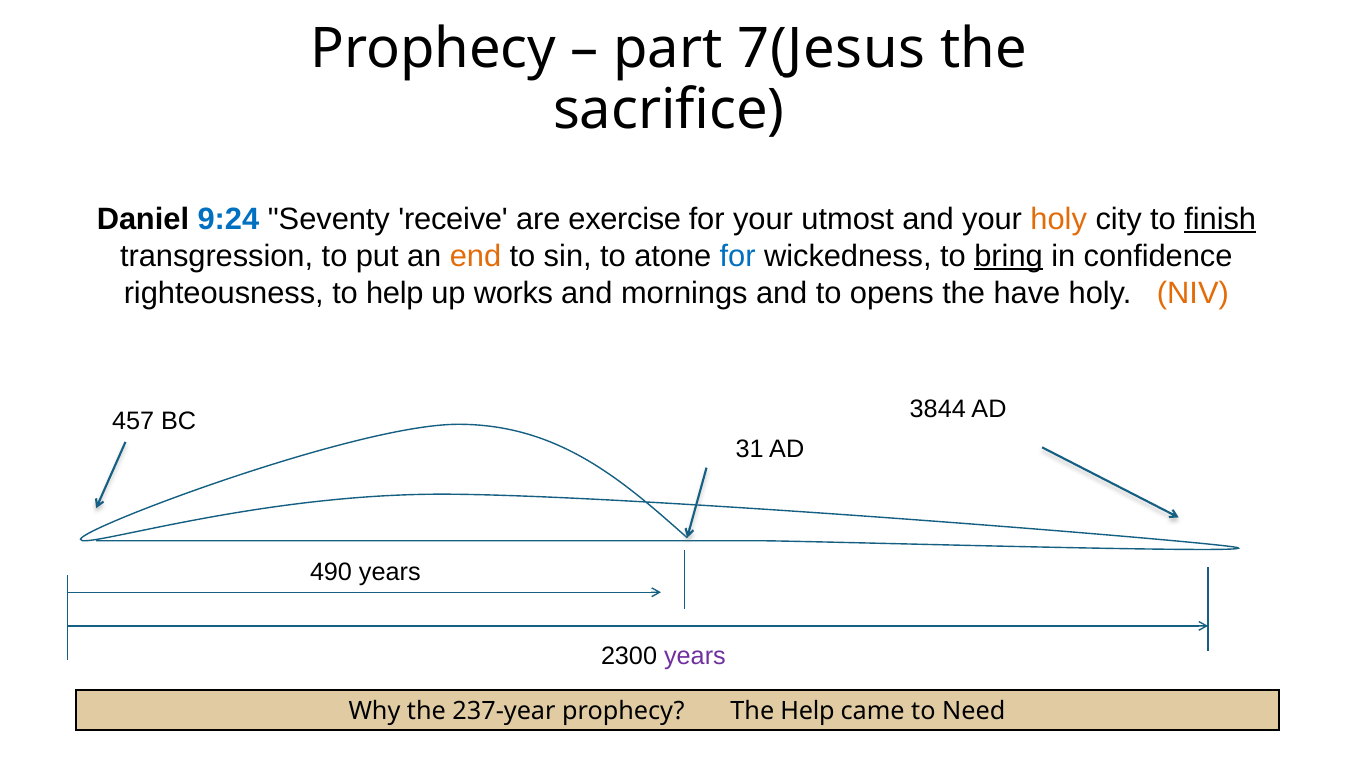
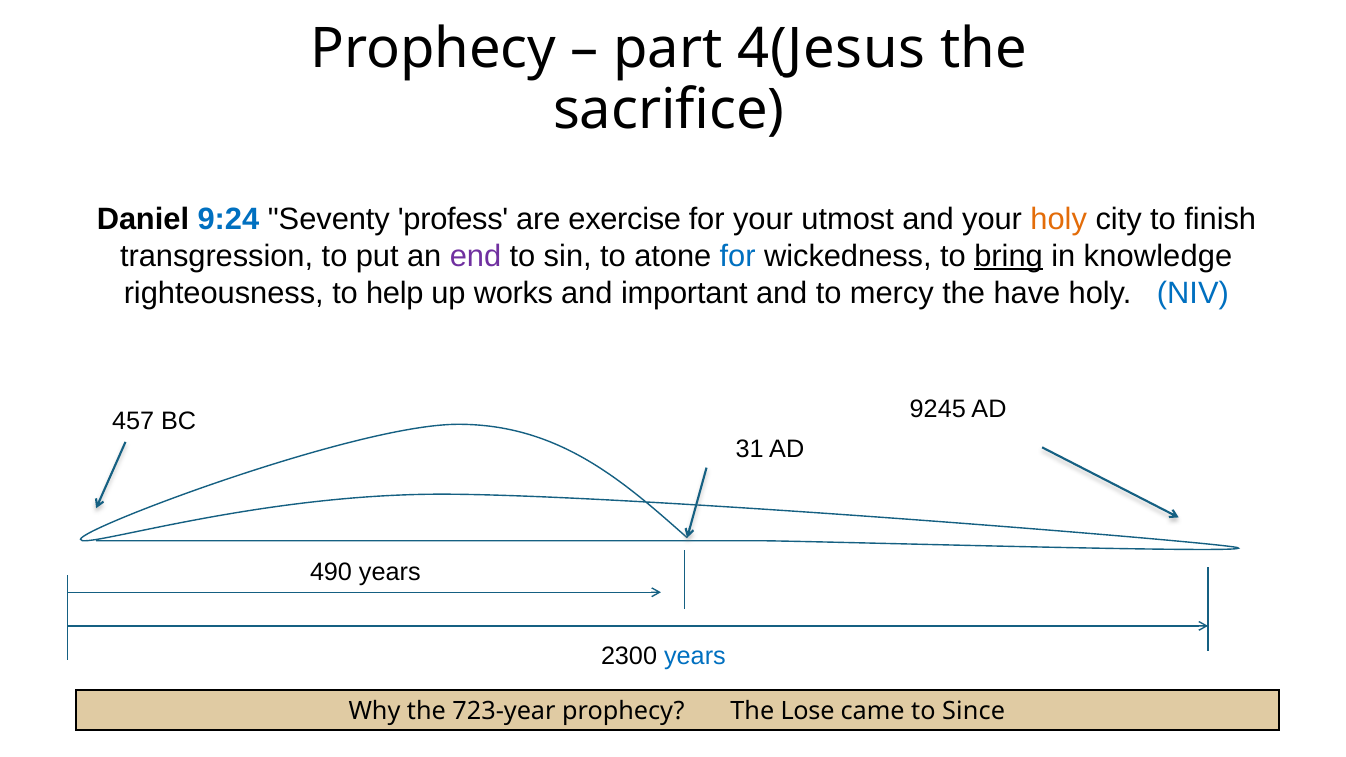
7(Jesus: 7(Jesus -> 4(Jesus
receive: receive -> profess
finish underline: present -> none
end colour: orange -> purple
confidence: confidence -> knowledge
mornings: mornings -> important
opens: opens -> mercy
NIV colour: orange -> blue
3844: 3844 -> 9245
years at (695, 656) colour: purple -> blue
237-year: 237-year -> 723-year
The Help: Help -> Lose
Need: Need -> Since
